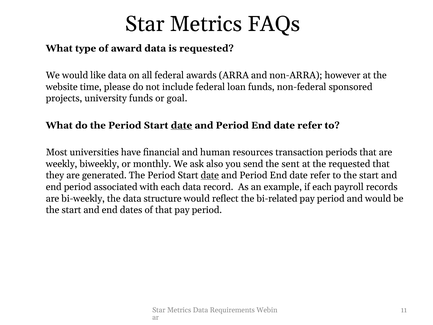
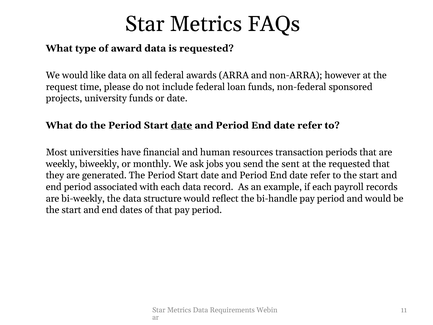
website: website -> request
or goal: goal -> date
also: also -> jobs
date at (210, 175) underline: present -> none
bi-related: bi-related -> bi-handle
